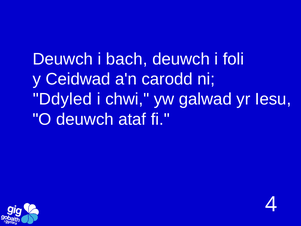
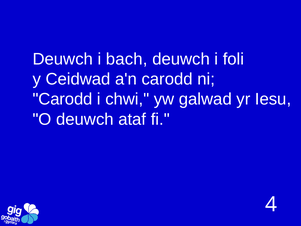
Ddyled at (62, 99): Ddyled -> Carodd
